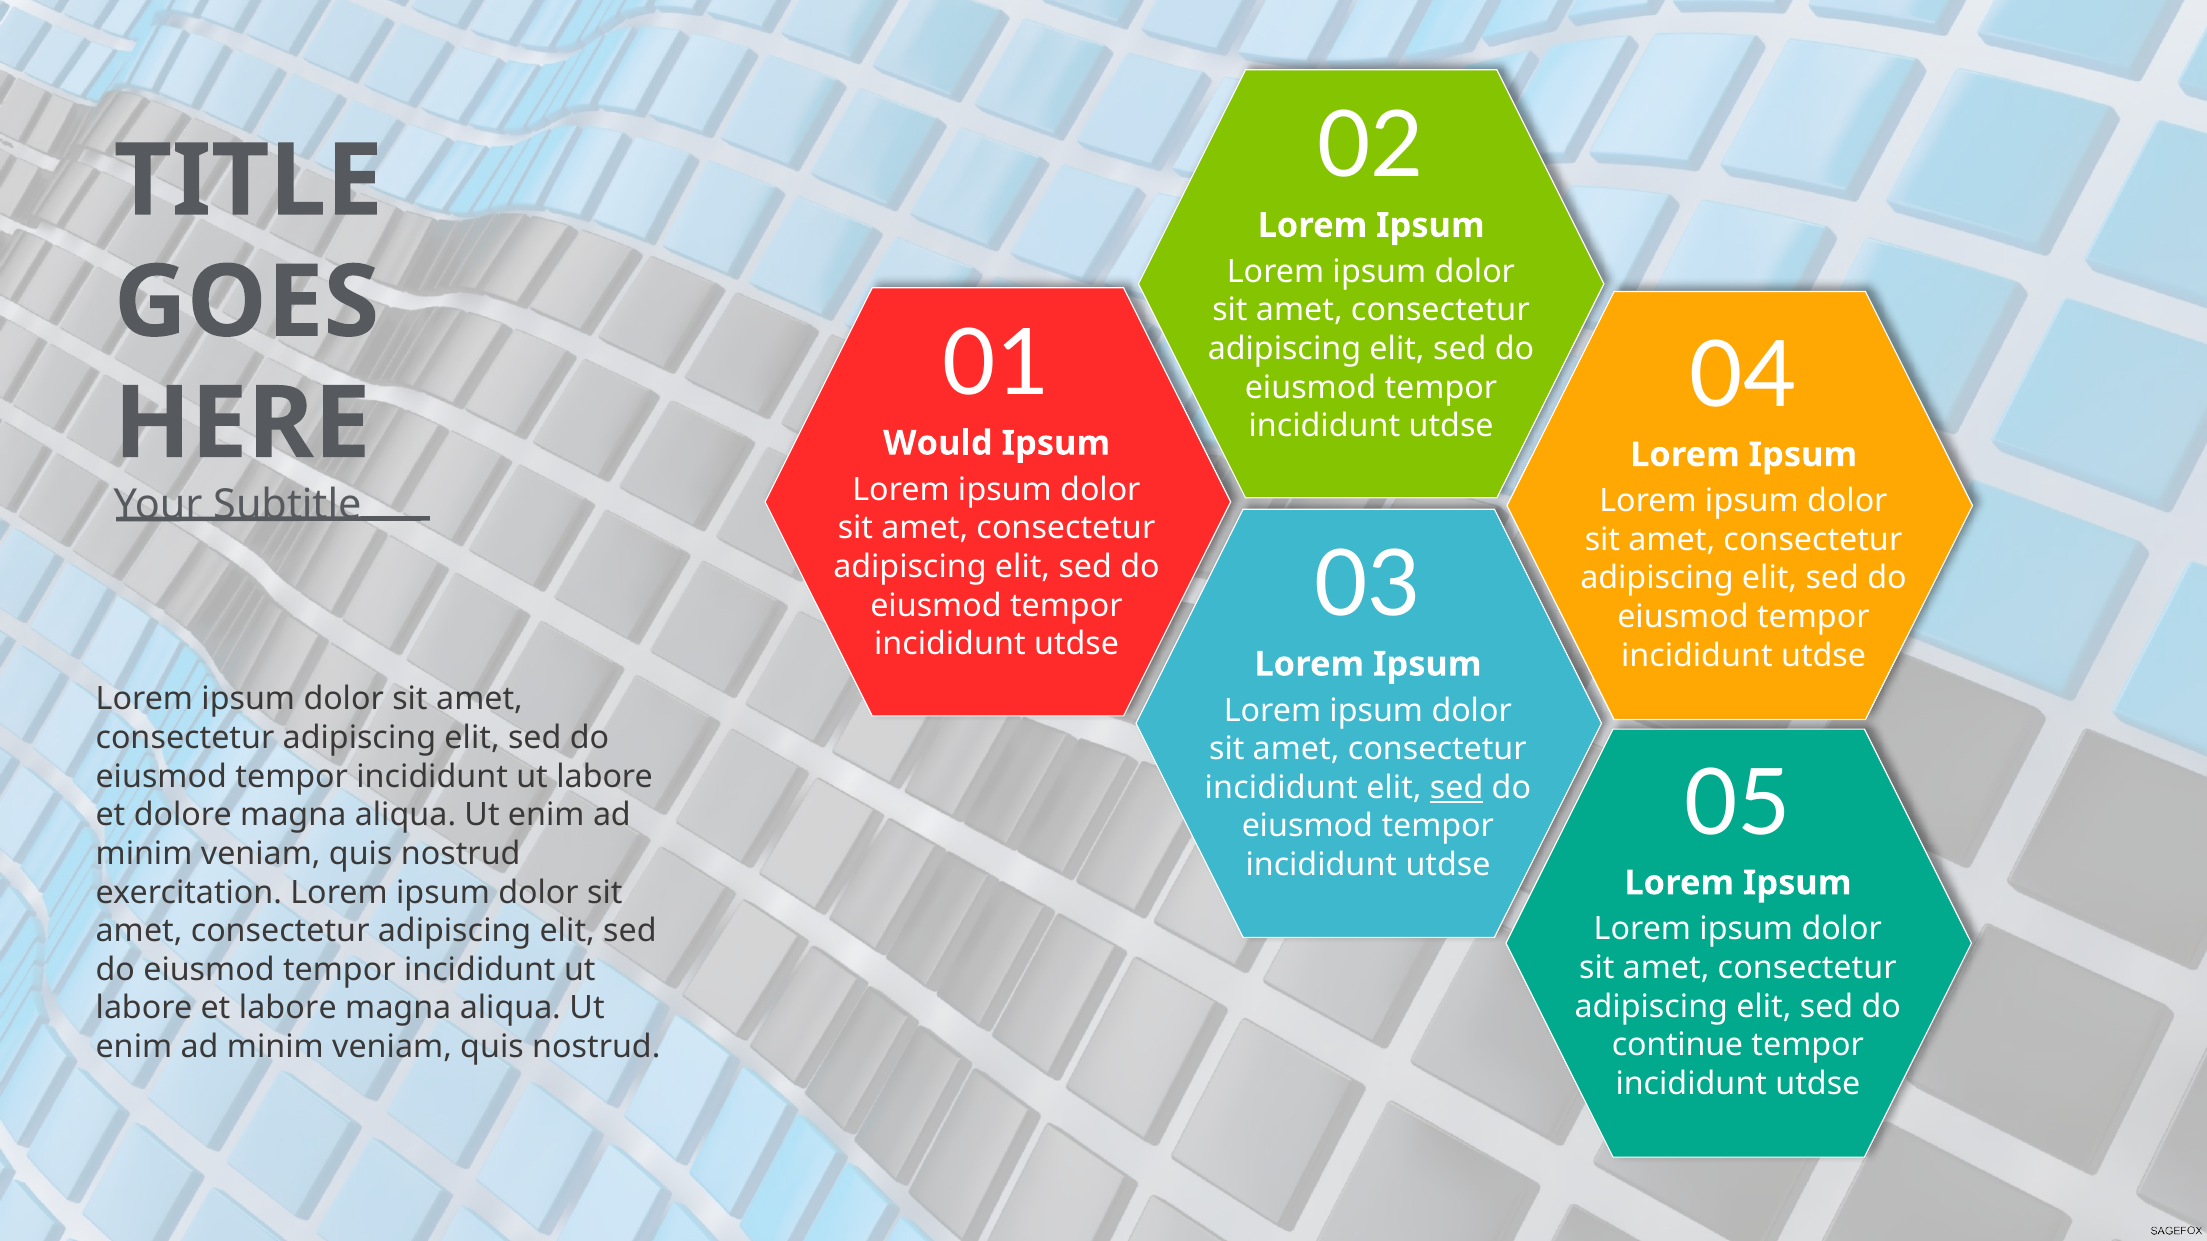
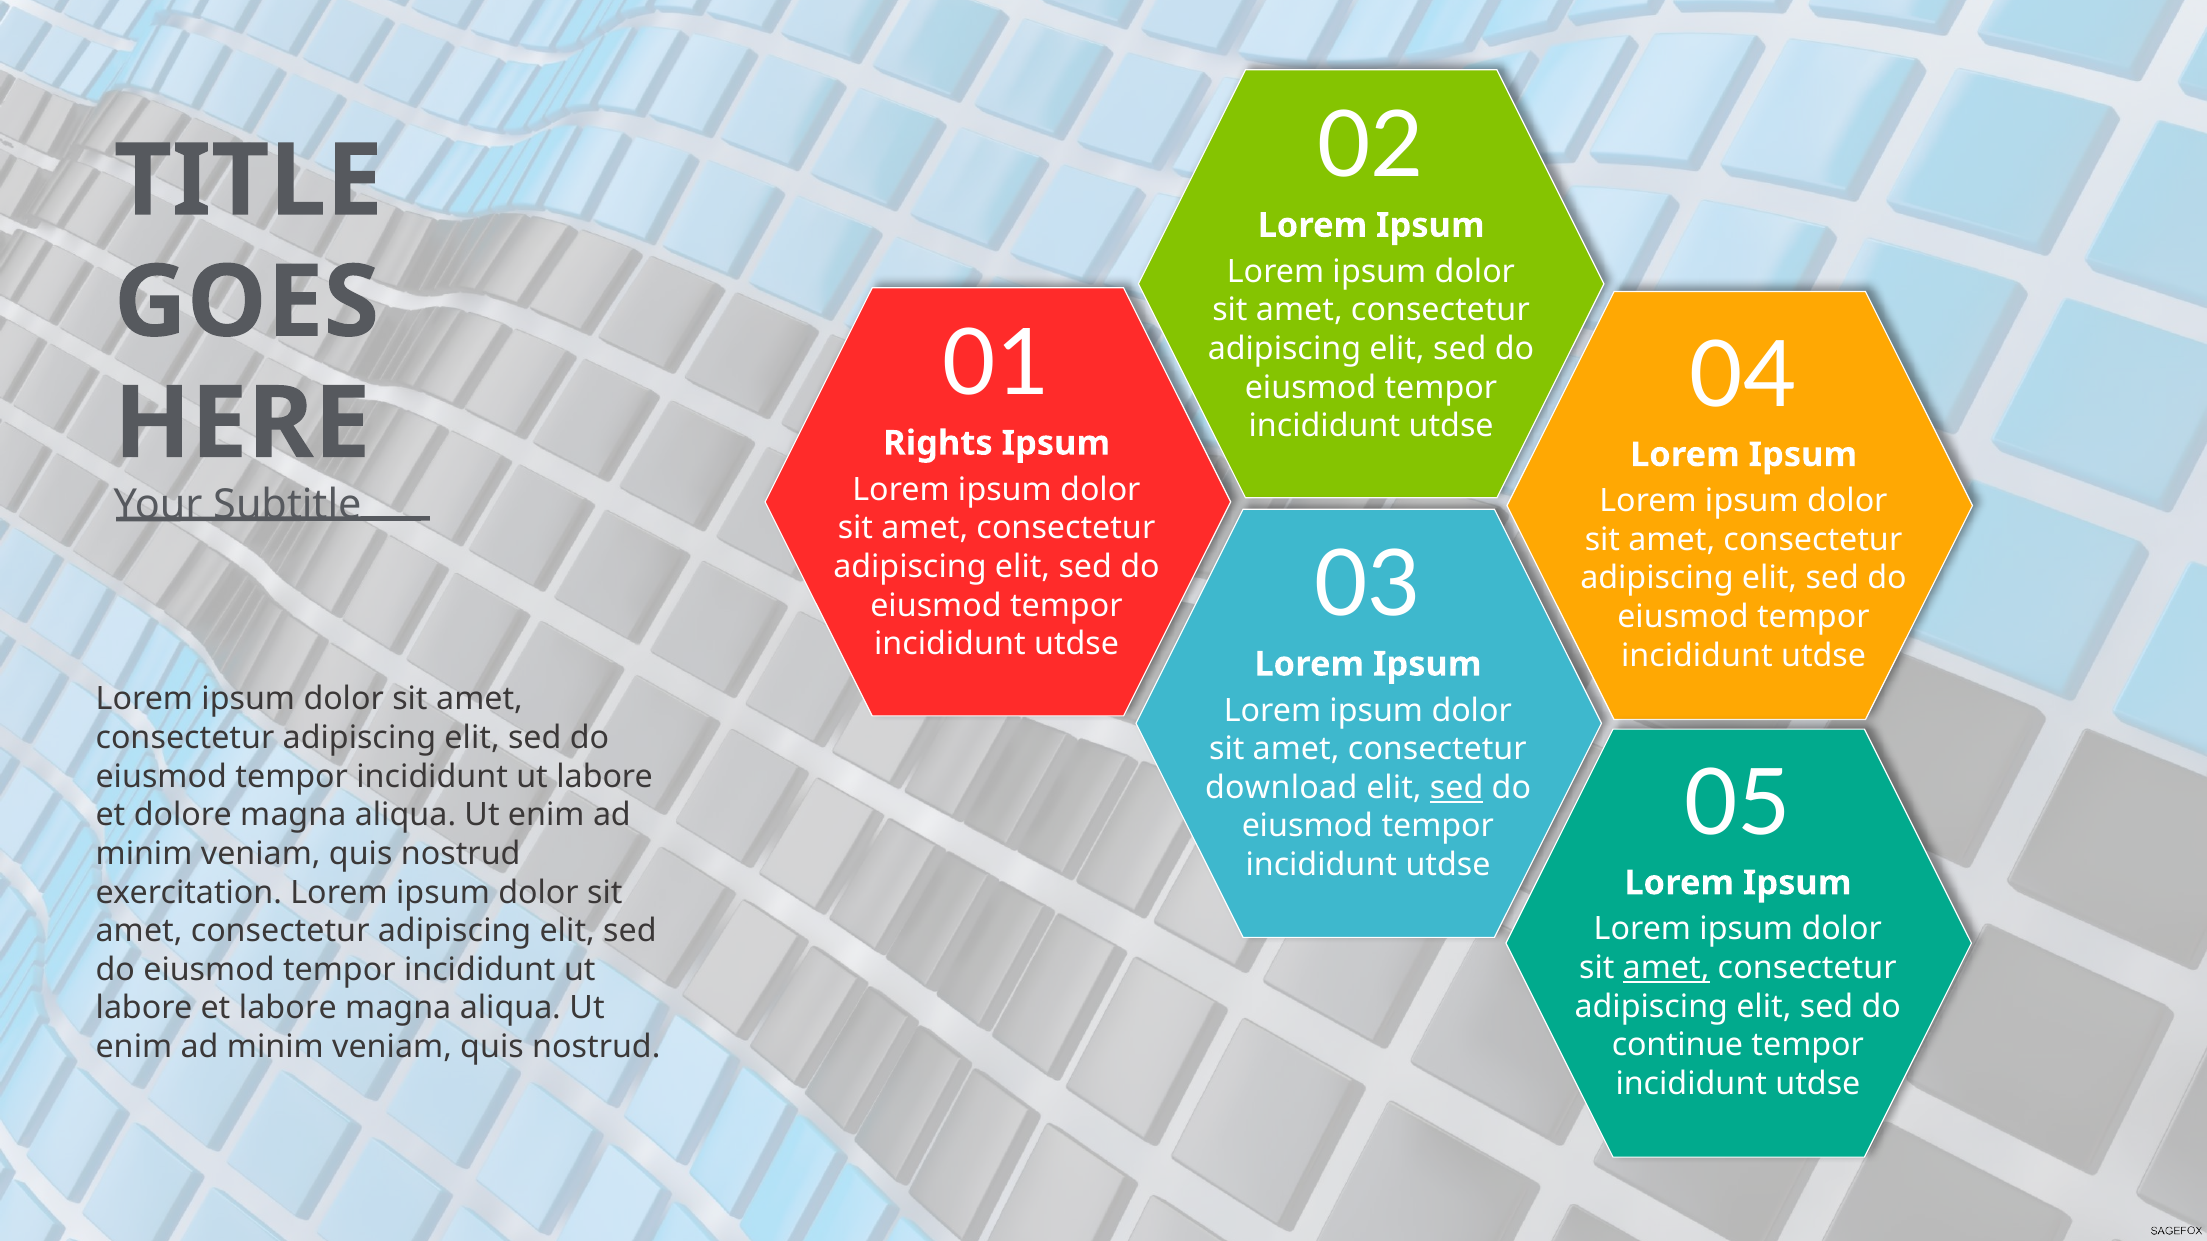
Would: Would -> Rights
incididunt at (1281, 788): incididunt -> download
amet at (1666, 968) underline: none -> present
